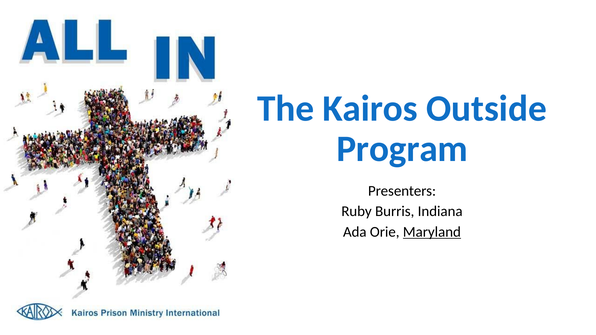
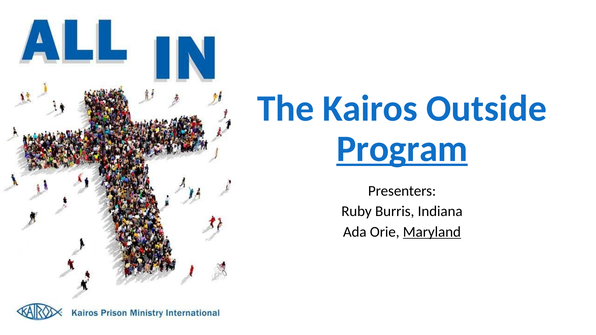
Program underline: none -> present
